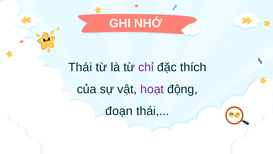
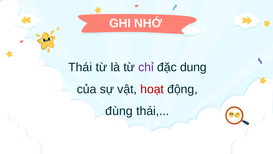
thích: thích -> dung
hoạt colour: purple -> red
đoạn: đoạn -> đùng
